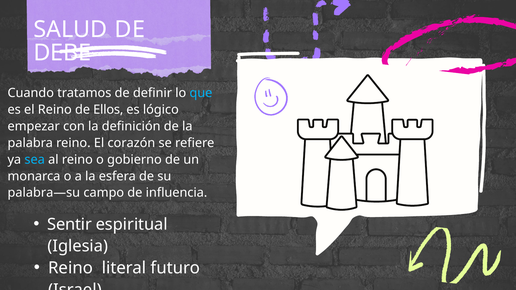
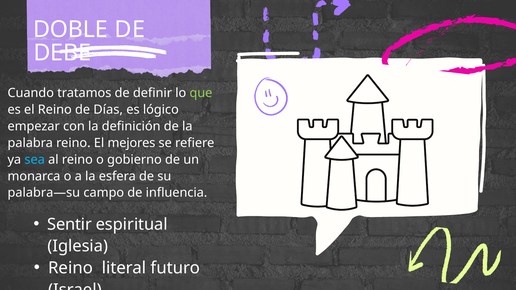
SALUD: SALUD -> DOBLE
que colour: light blue -> light green
Ellos: Ellos -> Días
corazón: corazón -> mejores
